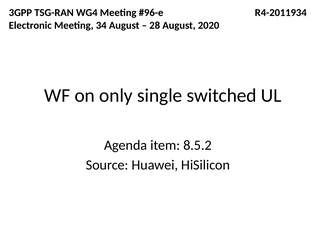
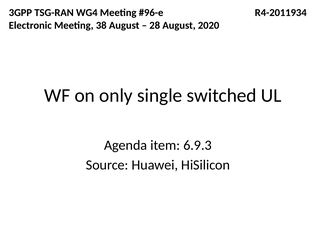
34: 34 -> 38
8.5.2: 8.5.2 -> 6.9.3
